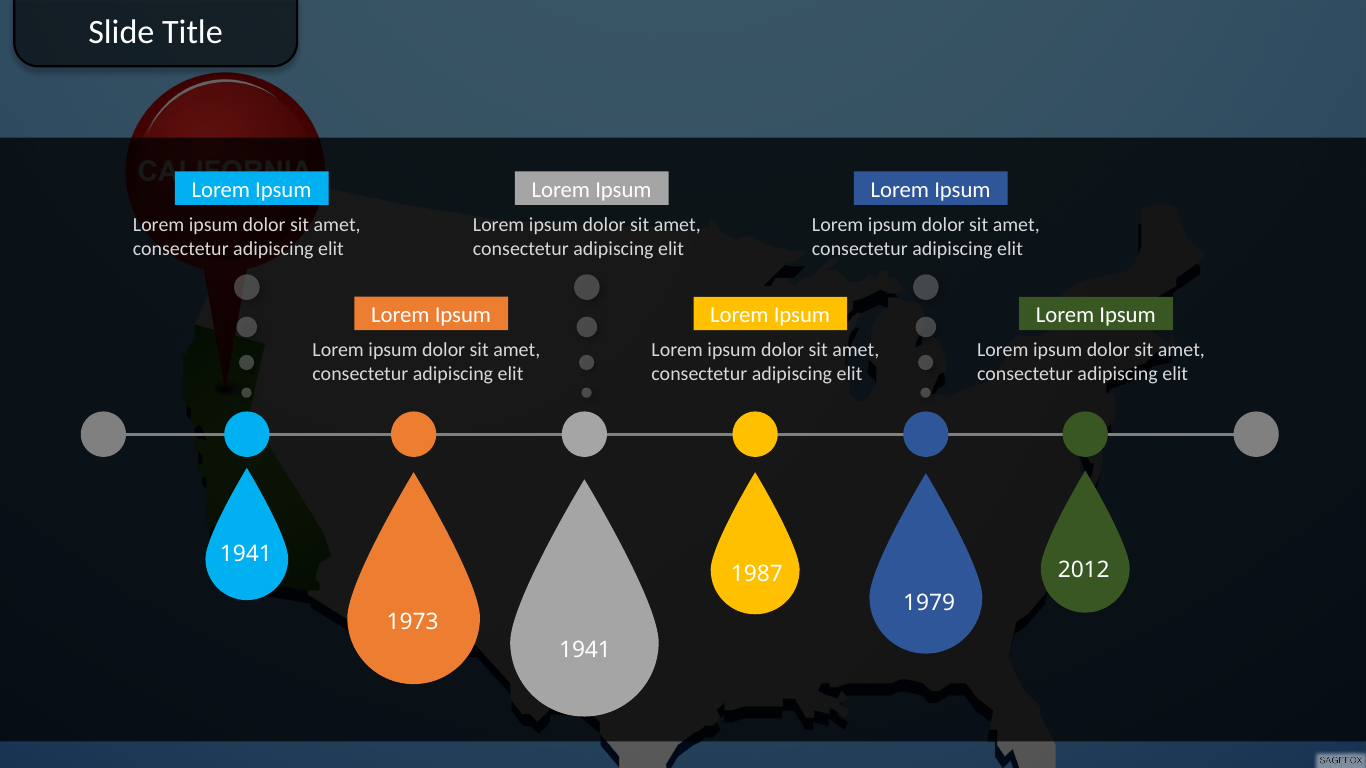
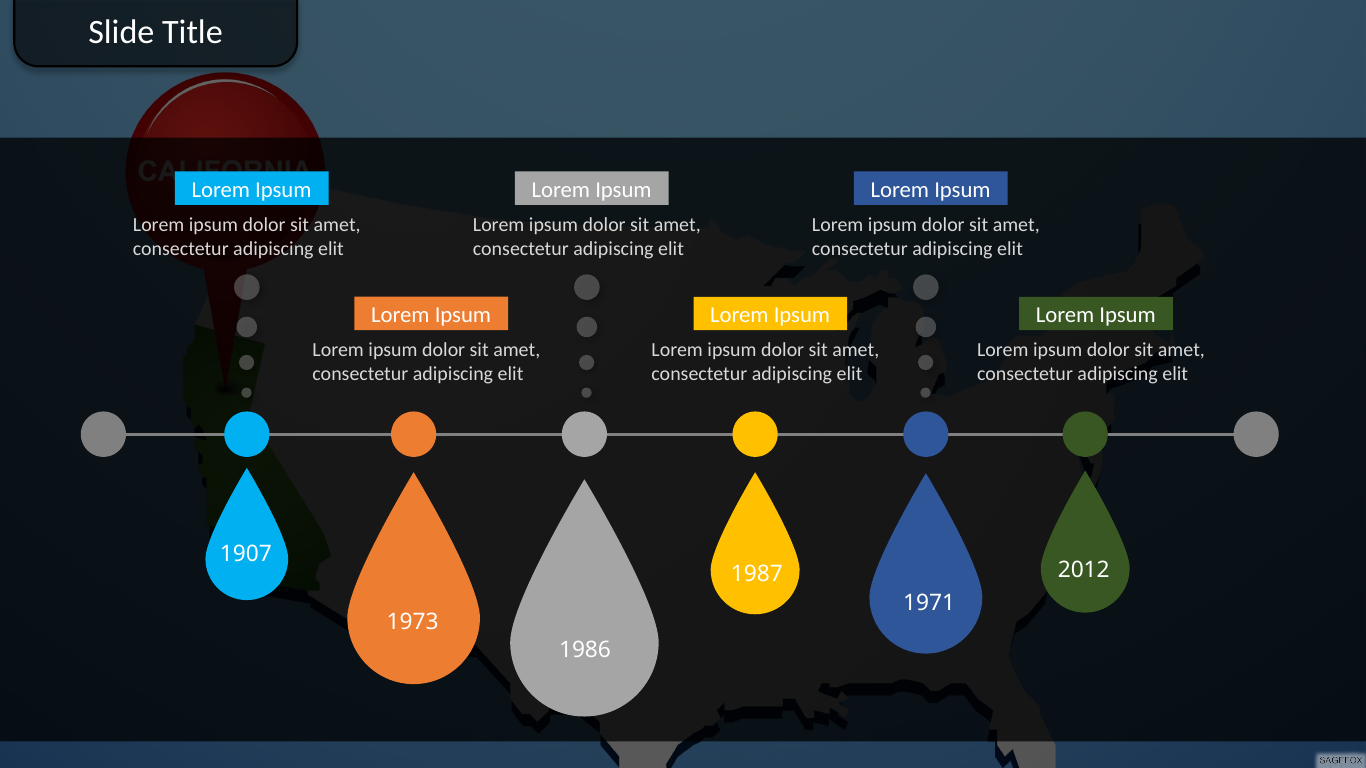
1941 at (246, 554): 1941 -> 1907
1979: 1979 -> 1971
1941 at (585, 651): 1941 -> 1986
